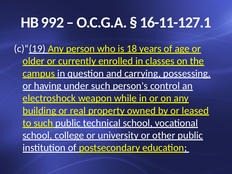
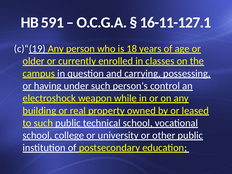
992: 992 -> 591
